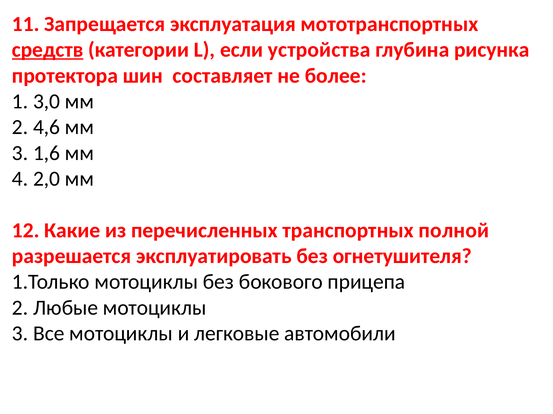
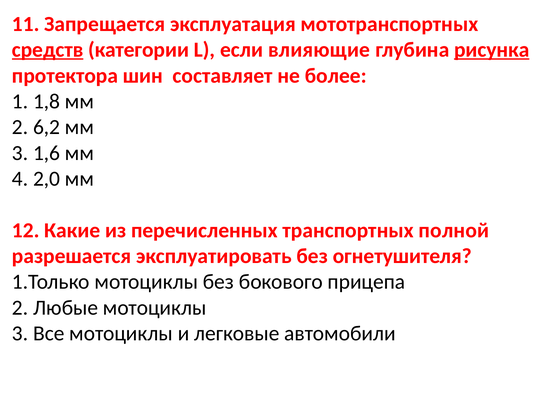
устройства: устройства -> влияющие
рисунка underline: none -> present
3,0: 3,0 -> 1,8
4,6: 4,6 -> 6,2
